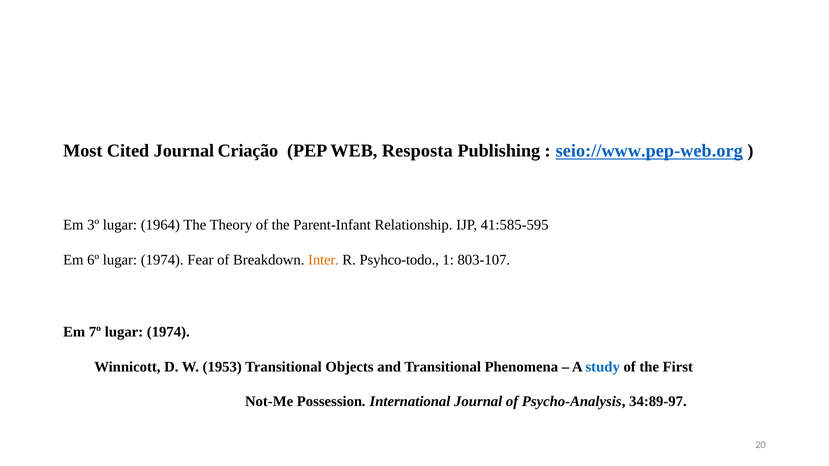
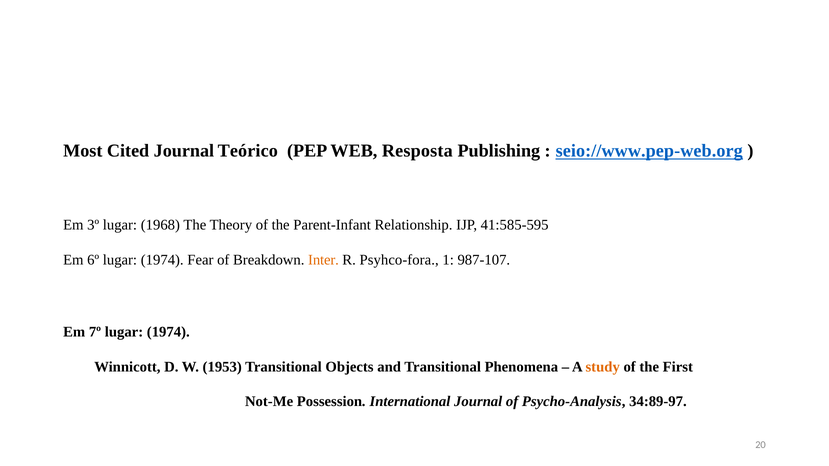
Criação: Criação -> Teórico
1964: 1964 -> 1968
Psyhco-todo: Psyhco-todo -> Psyhco-fora
803-107: 803-107 -> 987-107
study colour: blue -> orange
